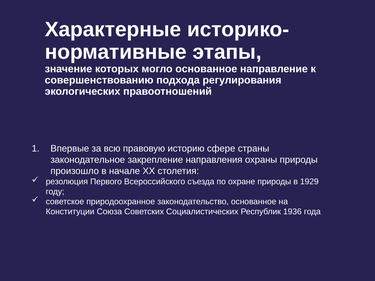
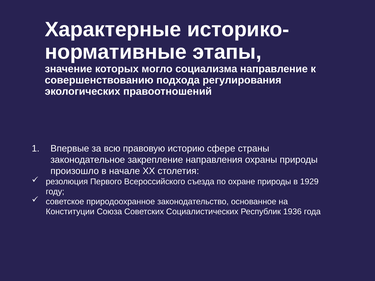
могло основанное: основанное -> социализма
